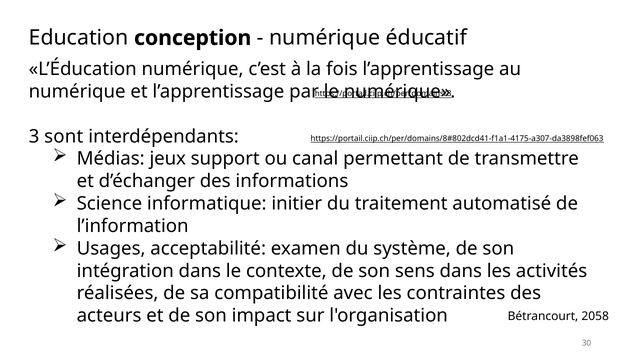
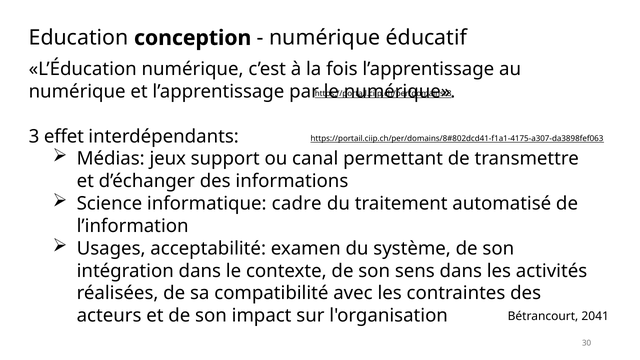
sont: sont -> effet
initier: initier -> cadre
2058: 2058 -> 2041
